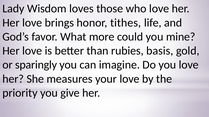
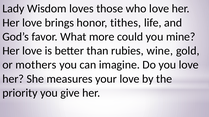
basis: basis -> wine
sparingly: sparingly -> mothers
